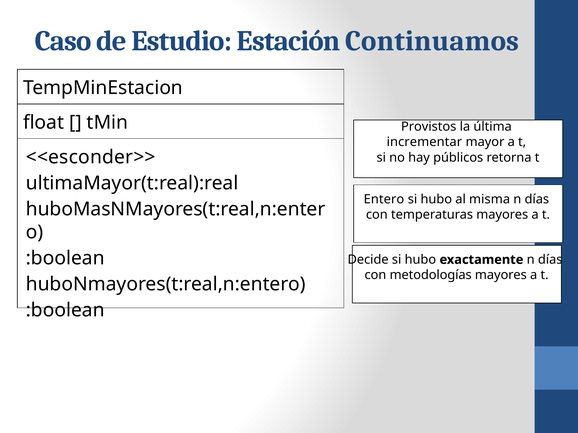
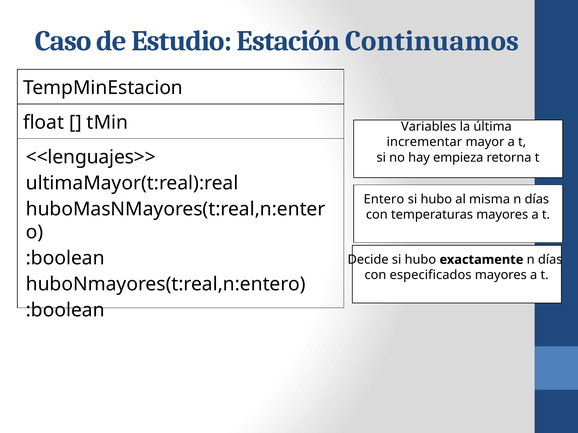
Provistos: Provistos -> Variables
<<esconder>>: <<esconder>> -> <<lenguajes>>
públicos: públicos -> empieza
metodologías: metodologías -> especificados
